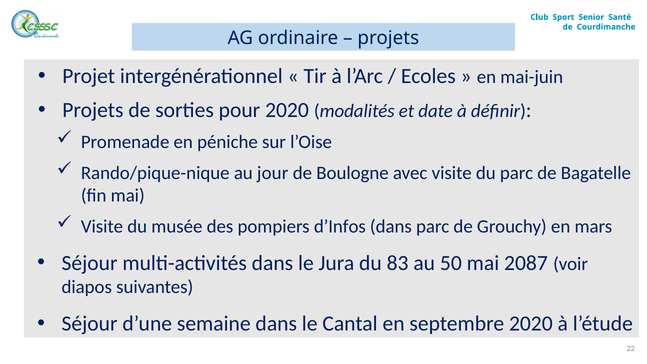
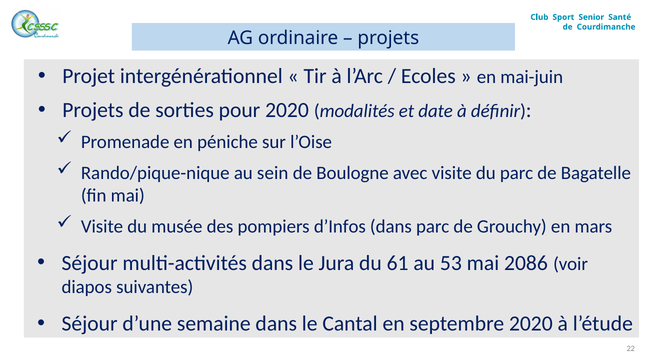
jour: jour -> sein
83: 83 -> 61
50: 50 -> 53
2087: 2087 -> 2086
